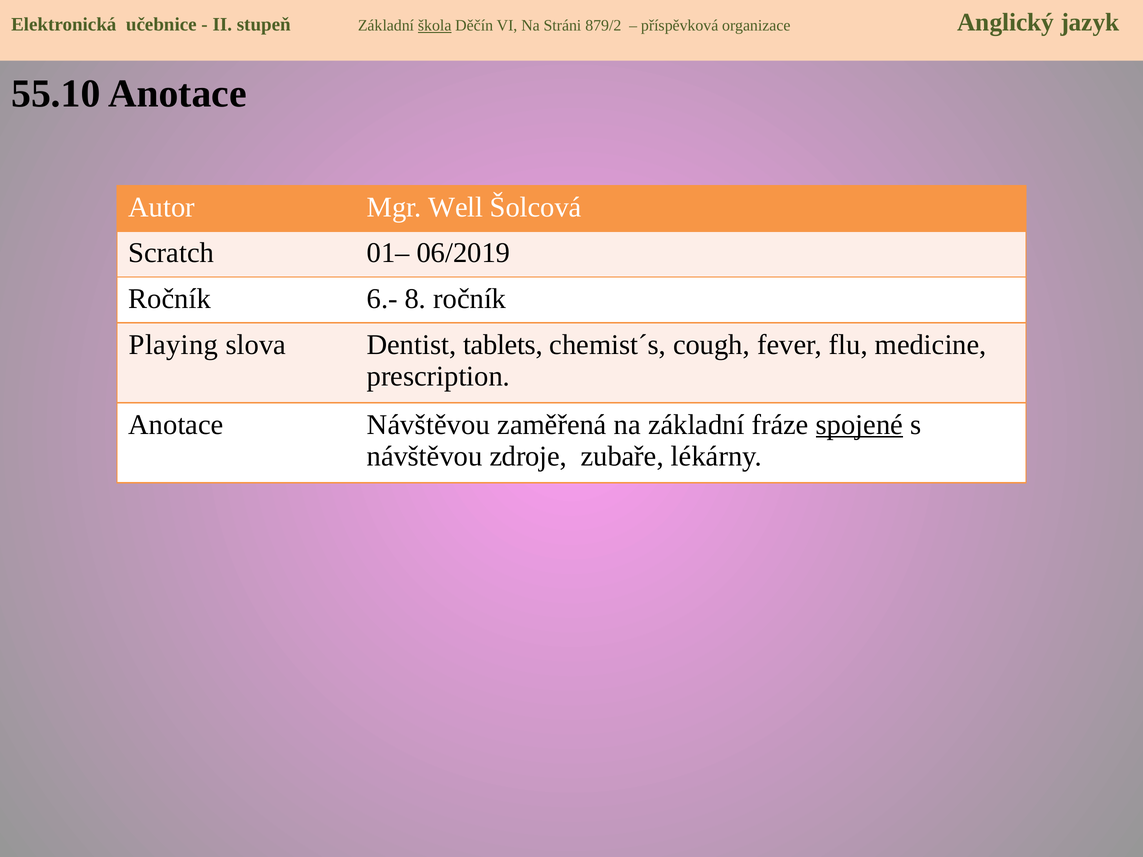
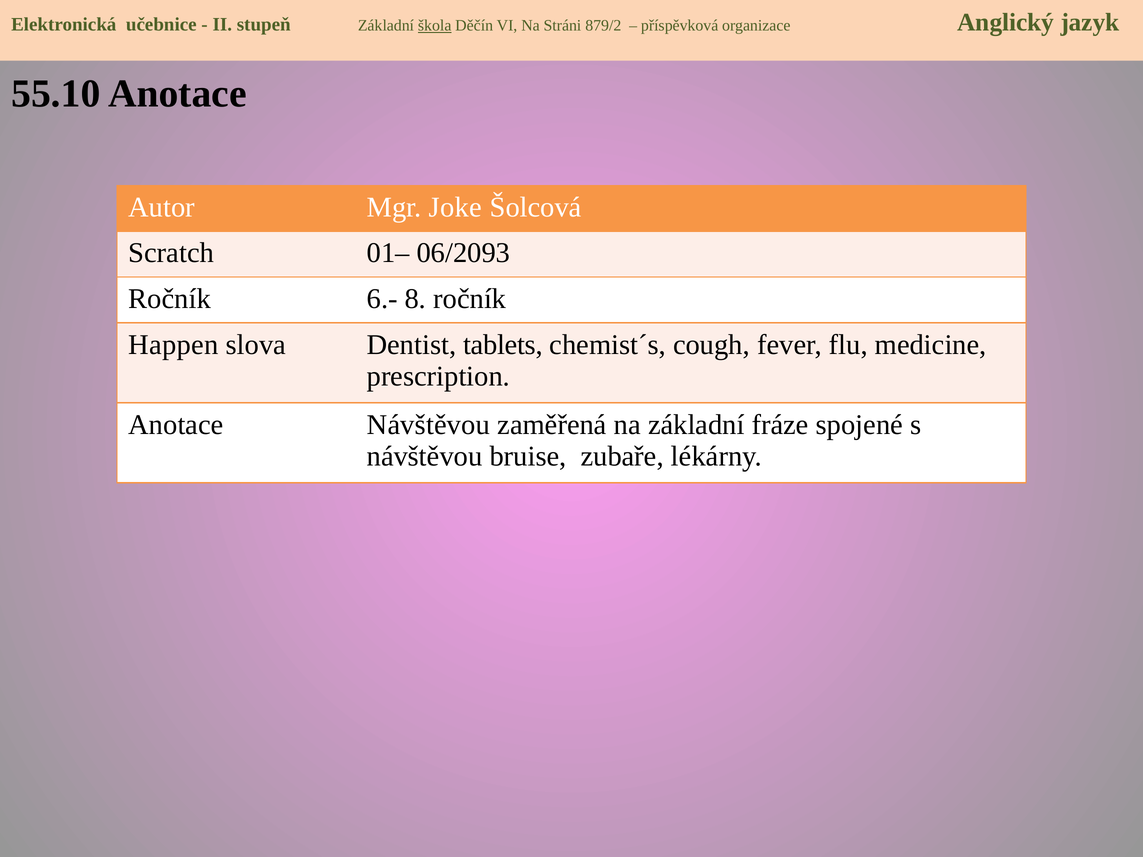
Well: Well -> Joke
06/2019: 06/2019 -> 06/2093
Playing: Playing -> Happen
spojené underline: present -> none
zdroje: zdroje -> bruise
